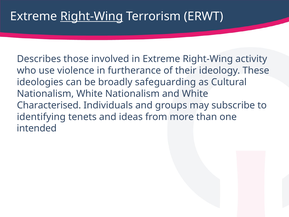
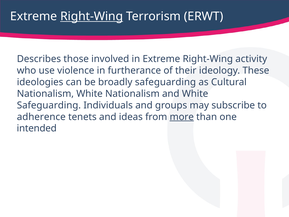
Characterised at (49, 105): Characterised -> Safeguarding
identifying: identifying -> adherence
more underline: none -> present
